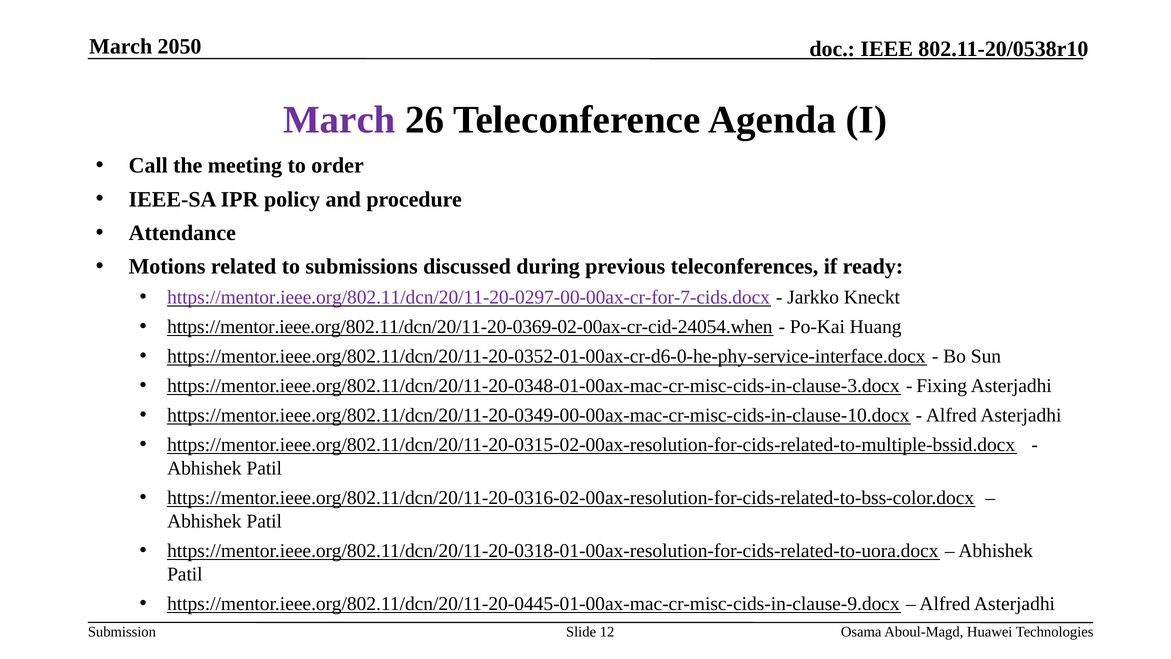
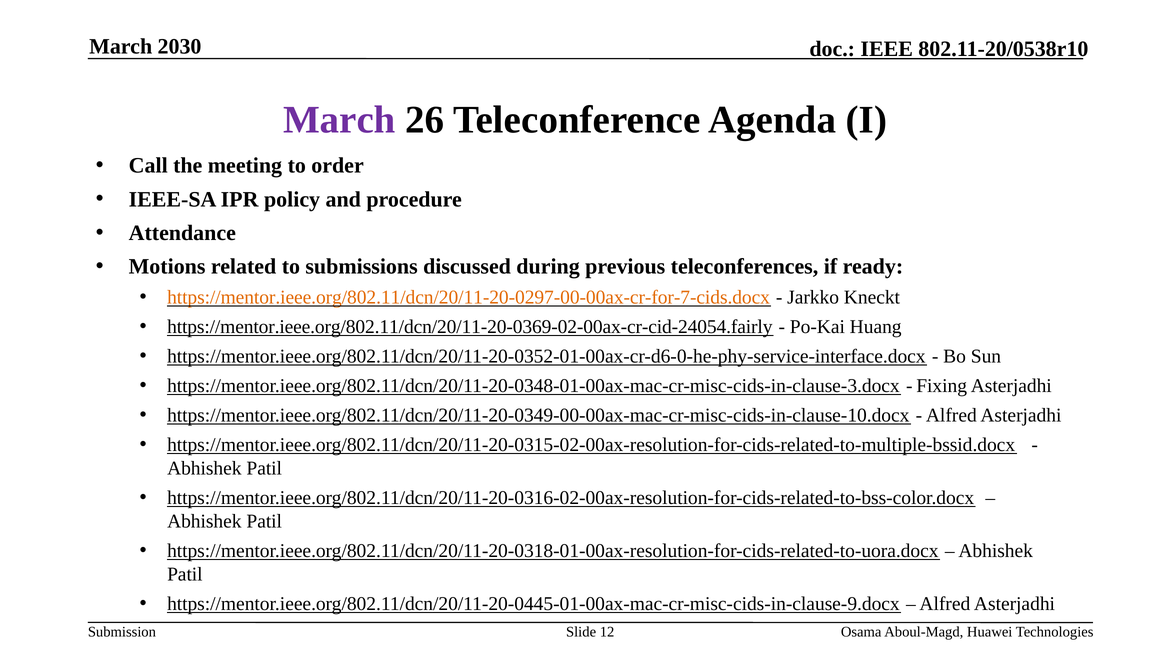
2050: 2050 -> 2030
https://mentor.ieee.org/802.11/dcn/20/11-20-0297-00-00ax-cr-for-7-cids.docx colour: purple -> orange
https://mentor.ieee.org/802.11/dcn/20/11-20-0369-02-00ax-cr-cid-24054.when: https://mentor.ieee.org/802.11/dcn/20/11-20-0369-02-00ax-cr-cid-24054.when -> https://mentor.ieee.org/802.11/dcn/20/11-20-0369-02-00ax-cr-cid-24054.fairly
